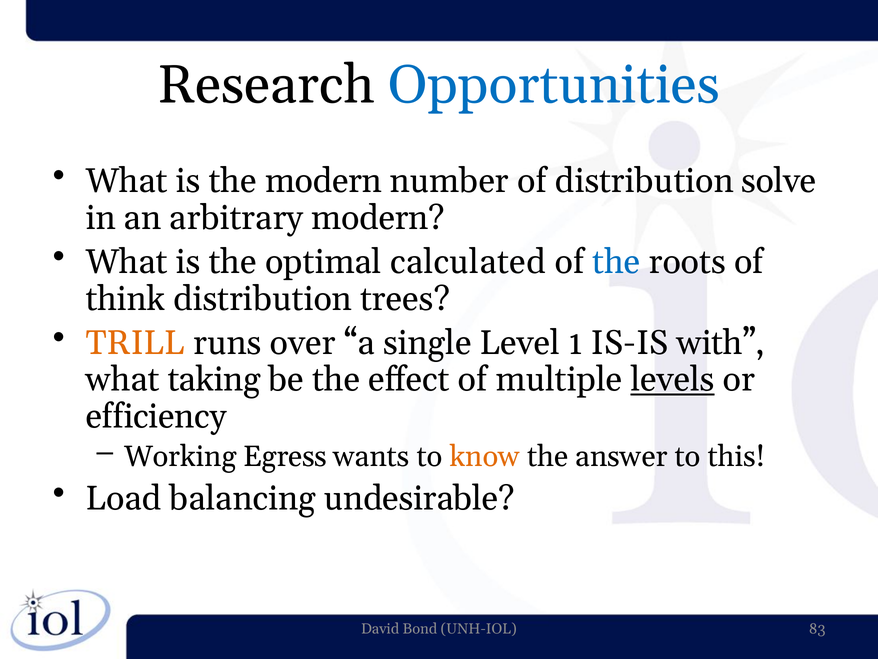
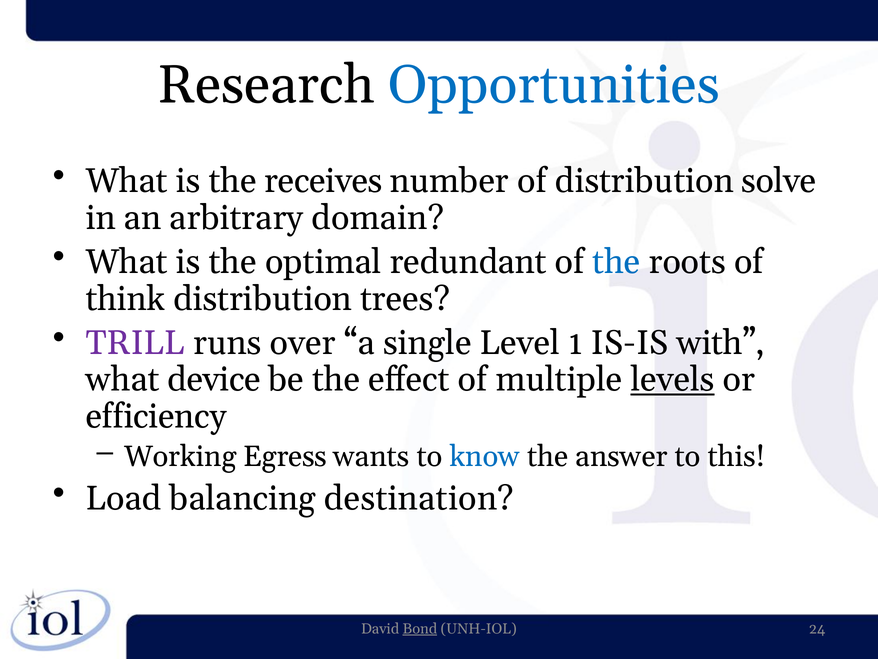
the modern: modern -> receives
arbitrary modern: modern -> domain
calculated: calculated -> redundant
TRILL colour: orange -> purple
taking: taking -> device
know colour: orange -> blue
undesirable: undesirable -> destination
Bond underline: none -> present
83: 83 -> 24
